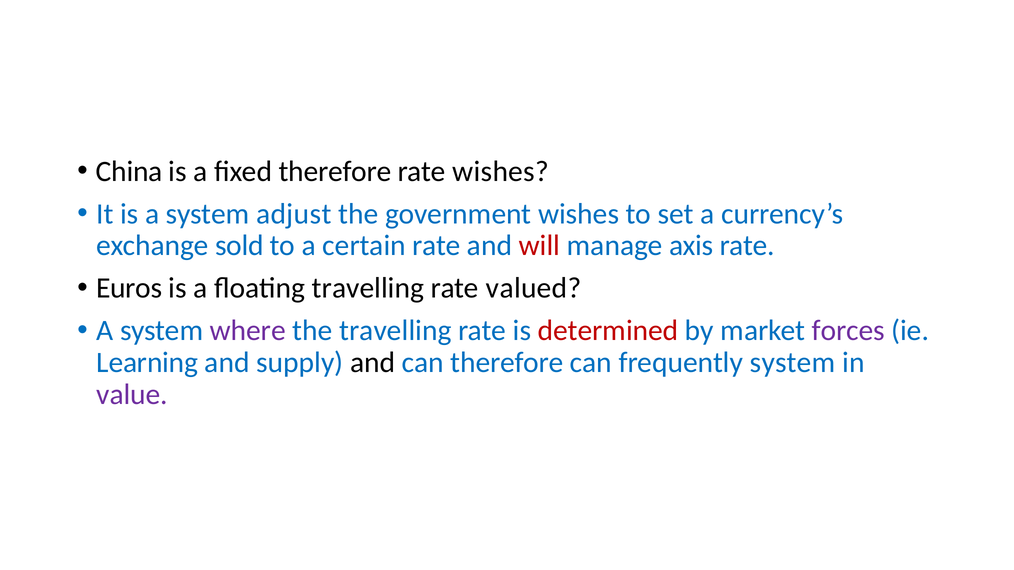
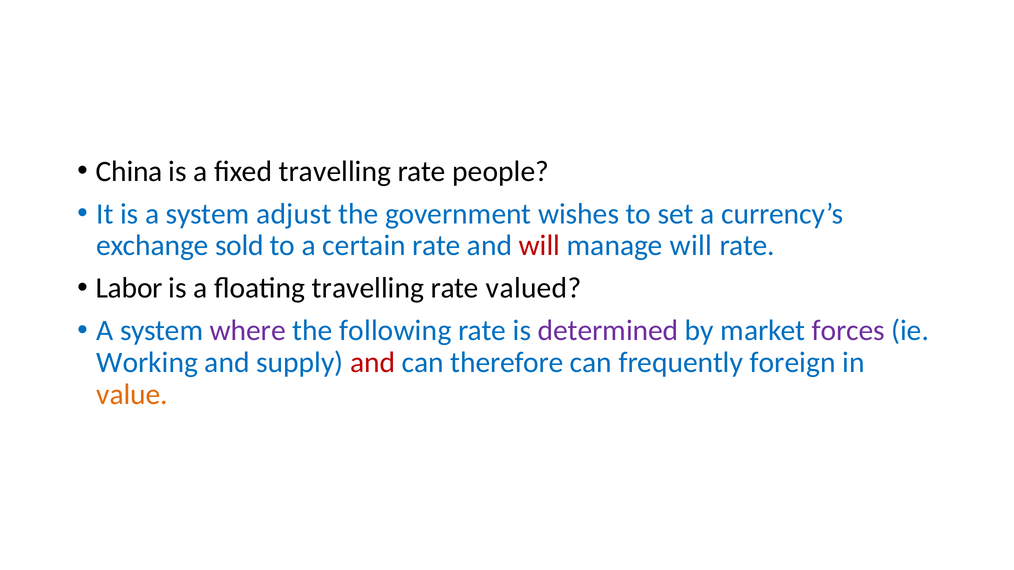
fixed therefore: therefore -> travelling
rate wishes: wishes -> people
manage axis: axis -> will
Euros: Euros -> Labor
the travelling: travelling -> following
determined colour: red -> purple
Learning: Learning -> Working
and at (373, 363) colour: black -> red
frequently system: system -> foreign
value colour: purple -> orange
